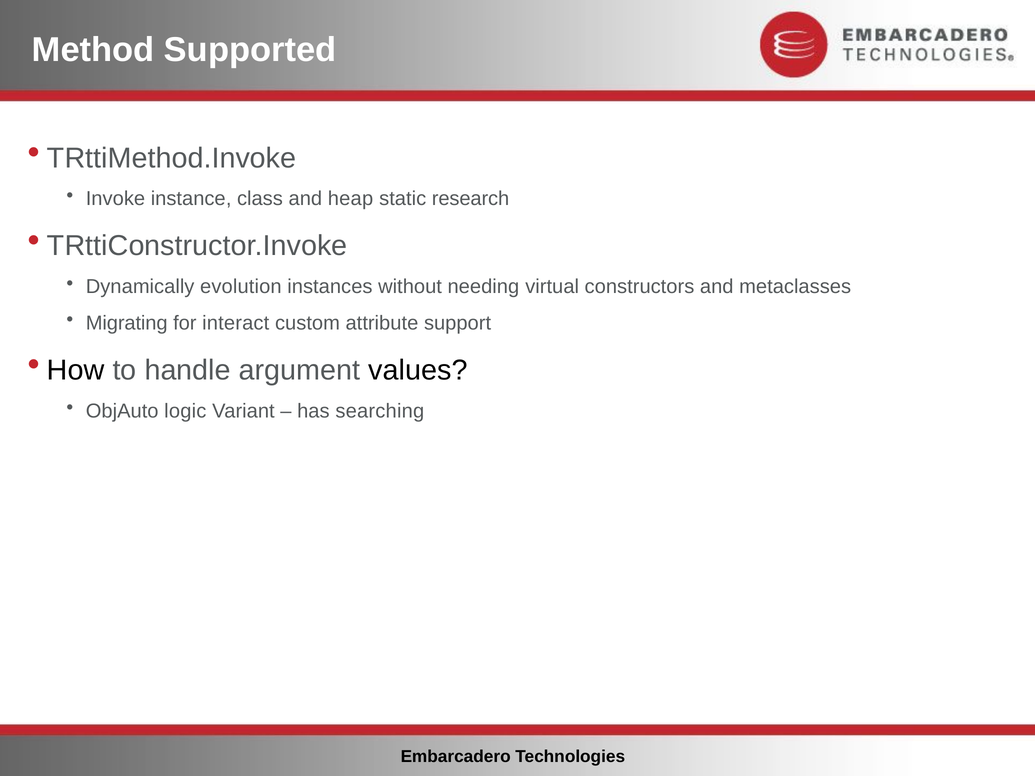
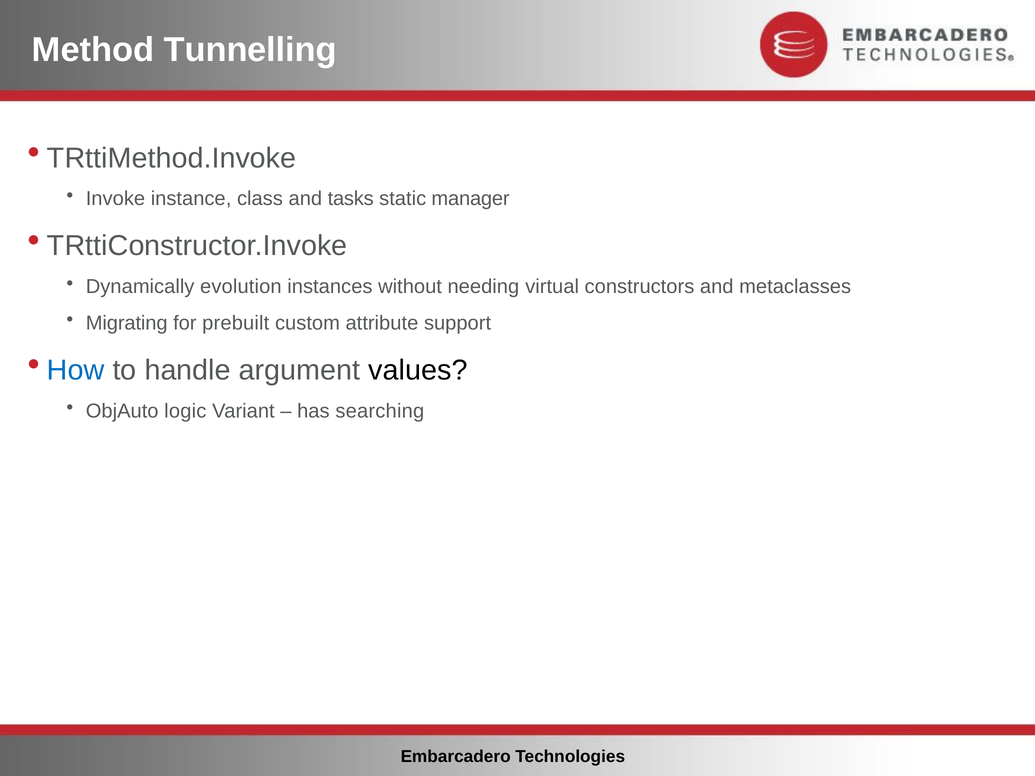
Supported: Supported -> Tunnelling
heap: heap -> tasks
research: research -> manager
interact: interact -> prebuilt
How colour: black -> blue
